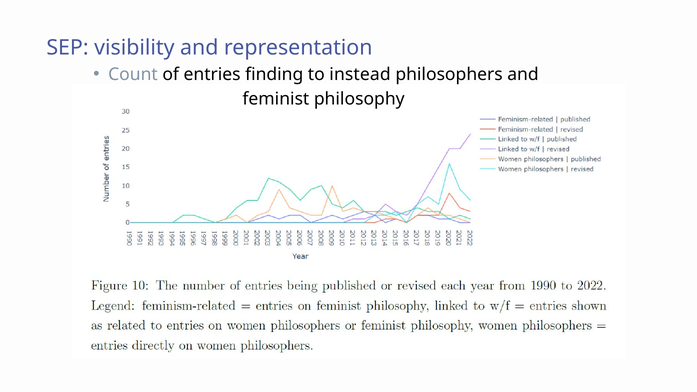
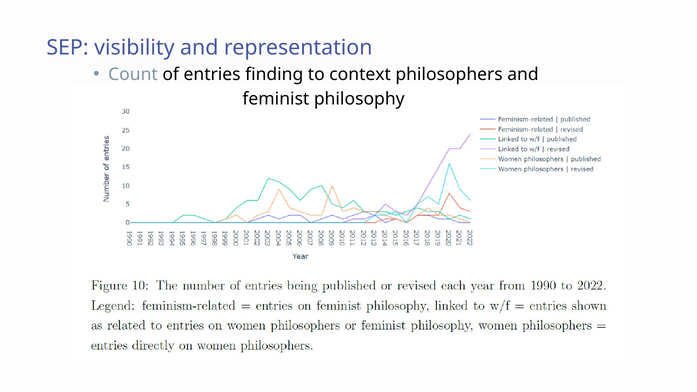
instead: instead -> context
